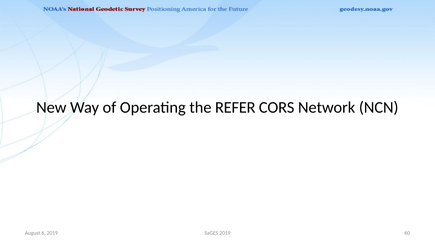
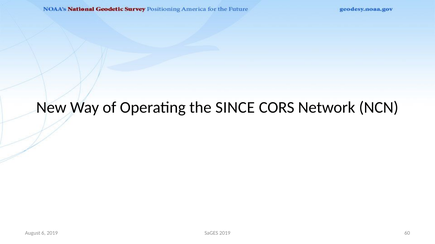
REFER: REFER -> SINCE
